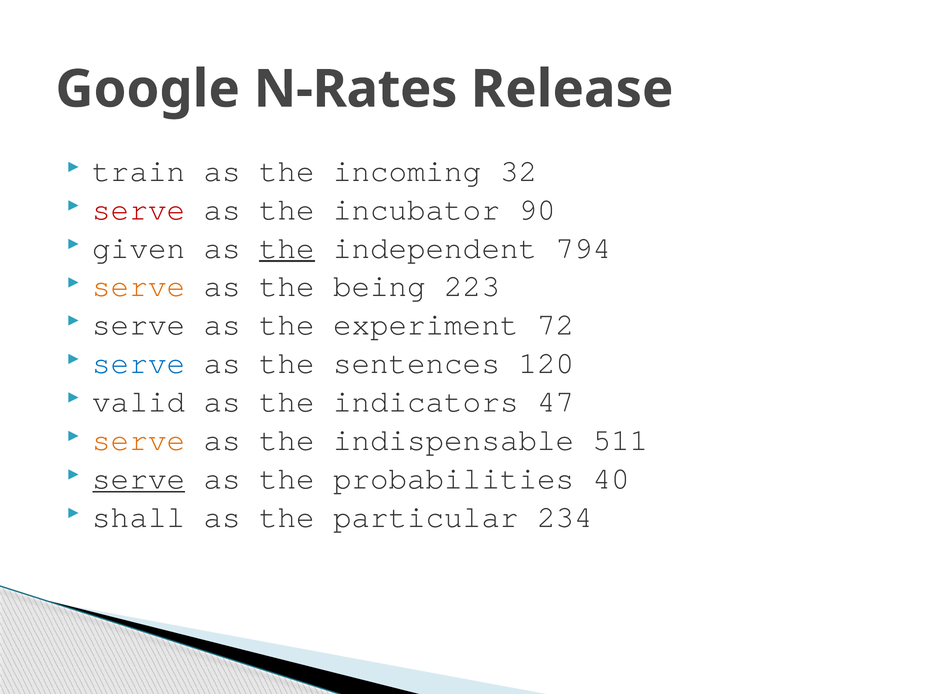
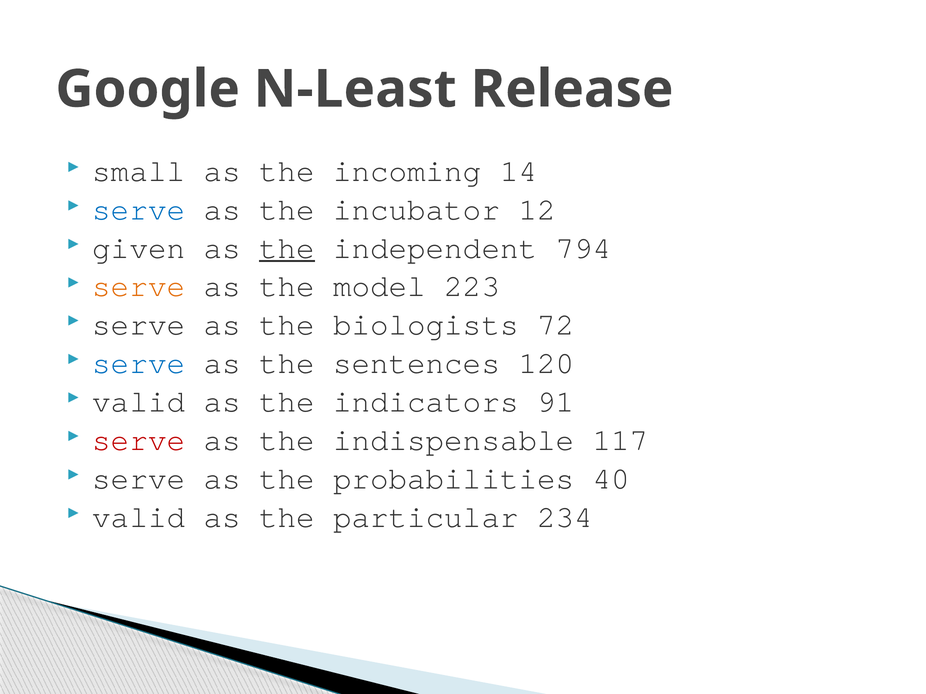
N-Rates: N-Rates -> N-Least
train: train -> small
32: 32 -> 14
serve at (139, 210) colour: red -> blue
90: 90 -> 12
being: being -> model
experiment: experiment -> biologists
47: 47 -> 91
serve at (139, 440) colour: orange -> red
511: 511 -> 117
serve at (139, 479) underline: present -> none
shall at (139, 517): shall -> valid
